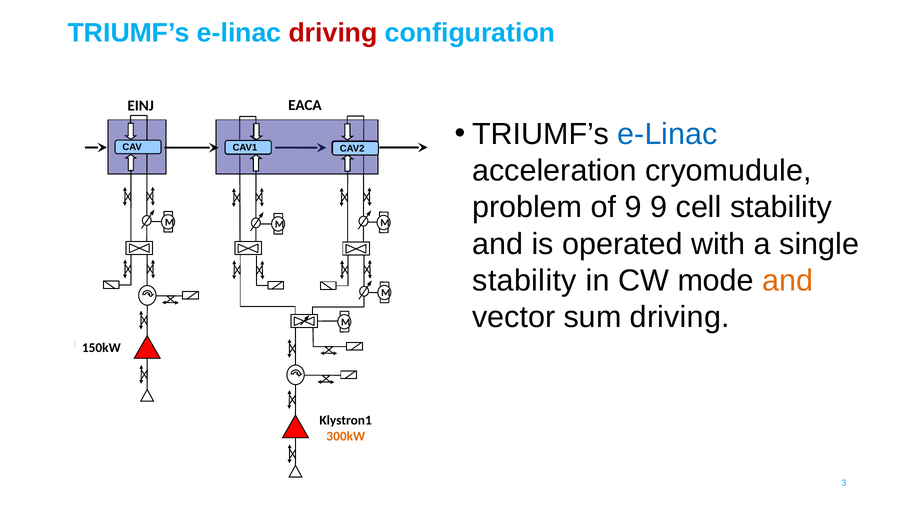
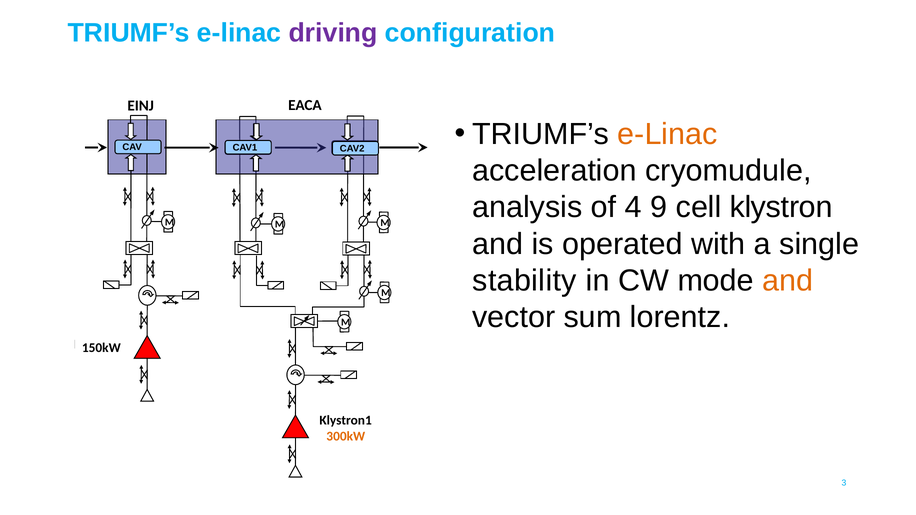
driving at (333, 33) colour: red -> purple
e-Linac at (667, 134) colour: blue -> orange
problem: problem -> analysis
of 9: 9 -> 4
cell stability: stability -> klystron
sum driving: driving -> lorentz
